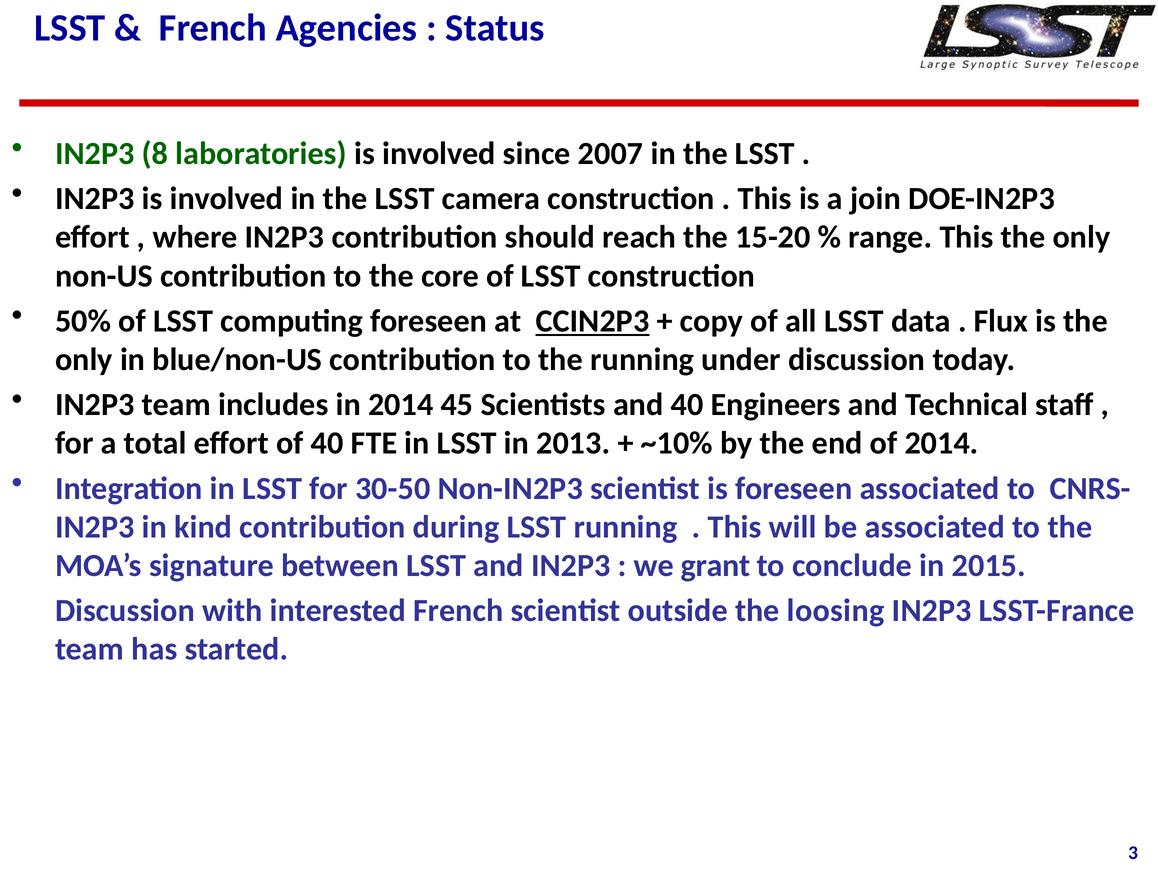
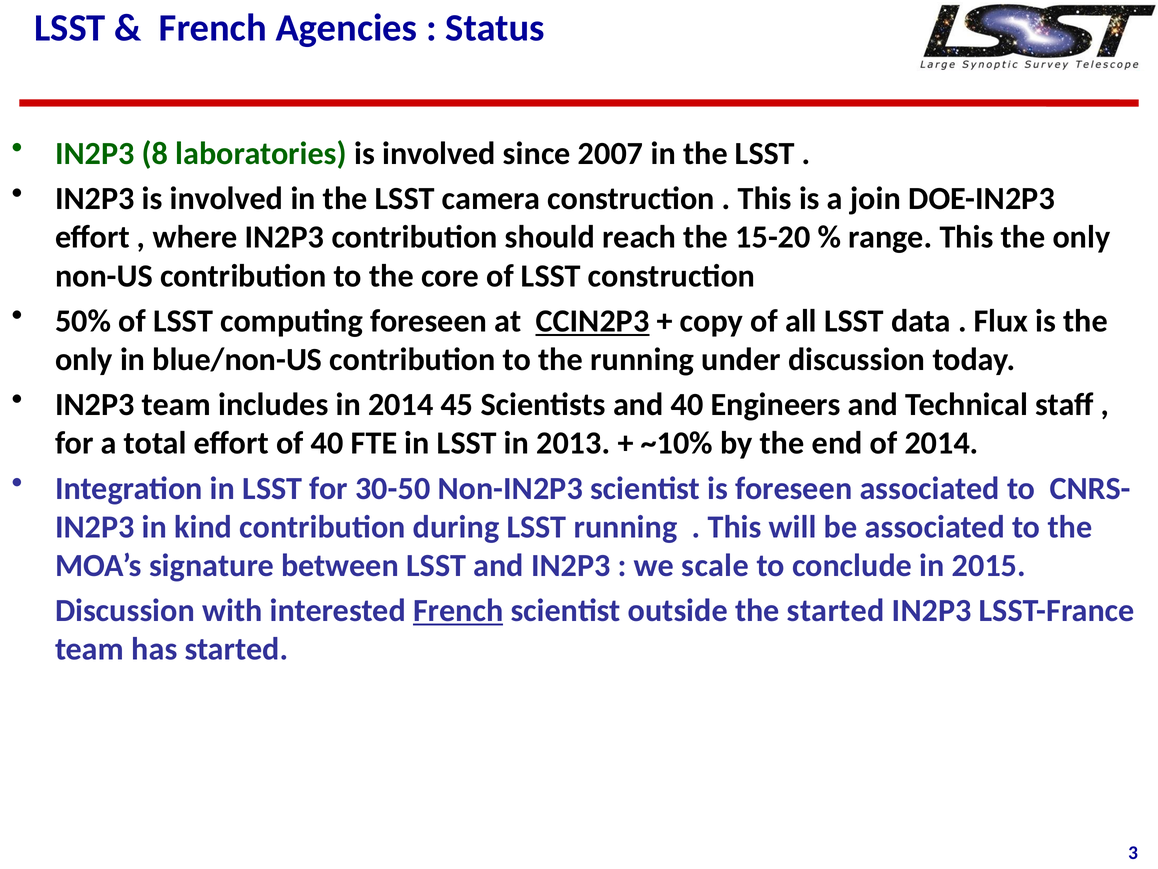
grant: grant -> scale
French at (458, 610) underline: none -> present
the loosing: loosing -> started
